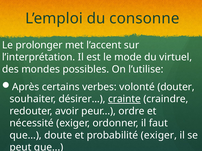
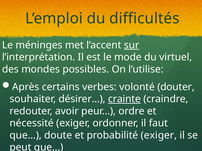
consonne: consonne -> difficultés
prolonger: prolonger -> méninges
sur underline: none -> present
